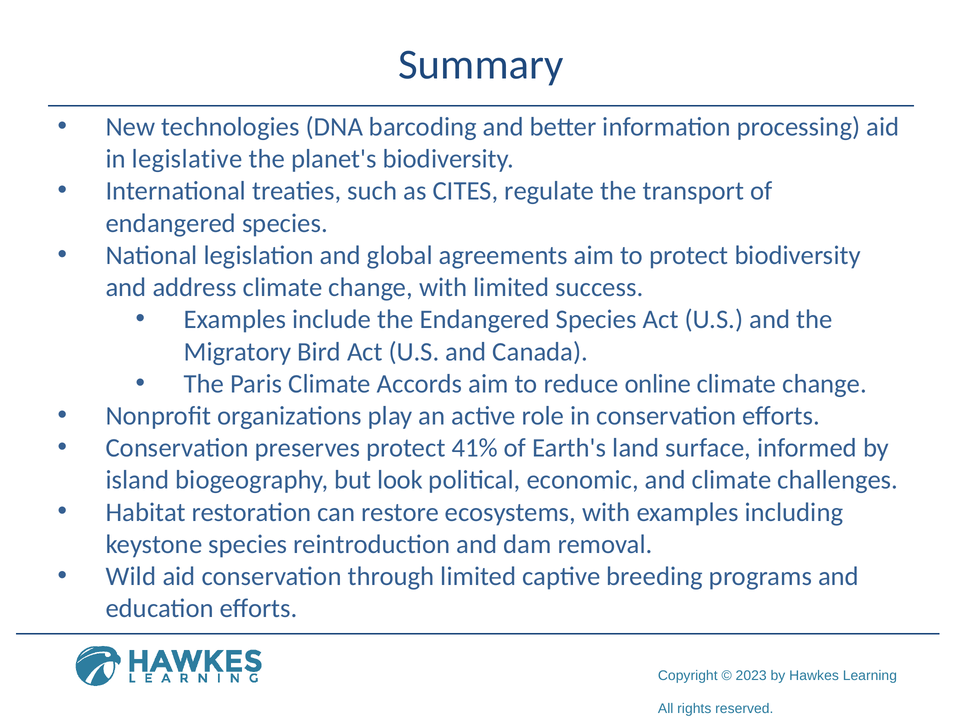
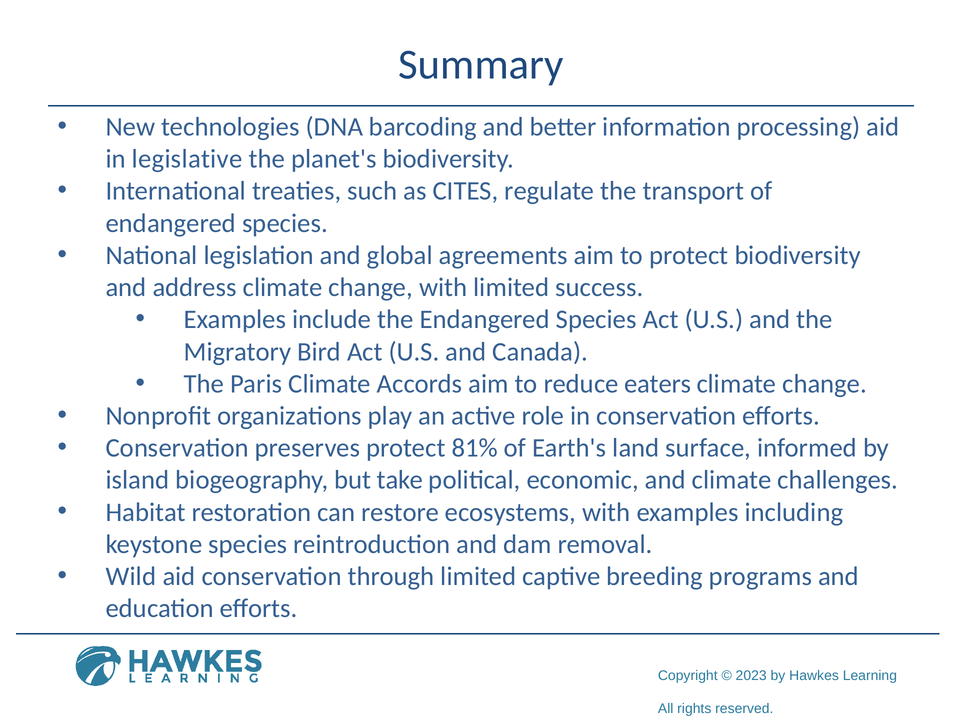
online: online -> eaters
41%: 41% -> 81%
look: look -> take
